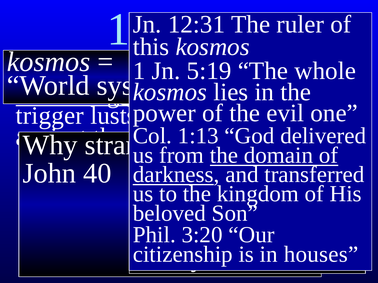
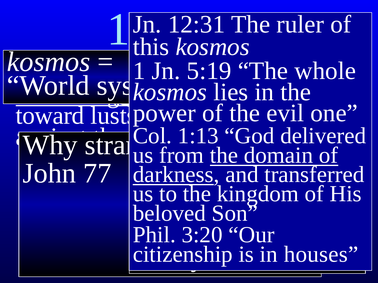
trigger: trigger -> toward
40: 40 -> 77
